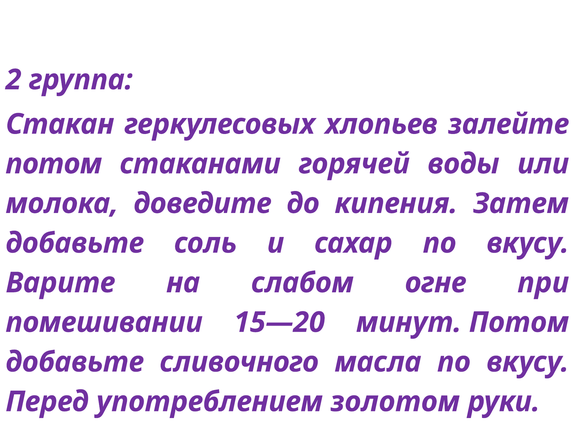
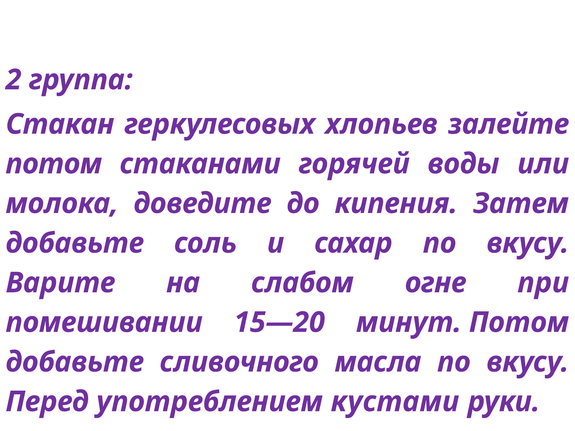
золотом: золотом -> кустами
